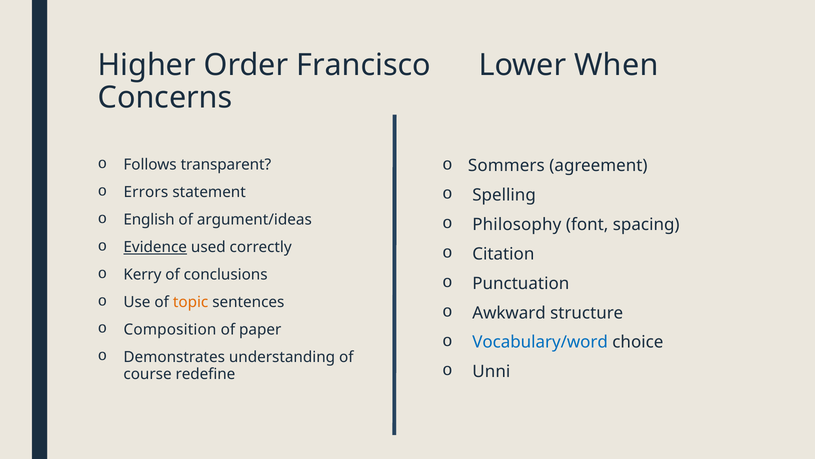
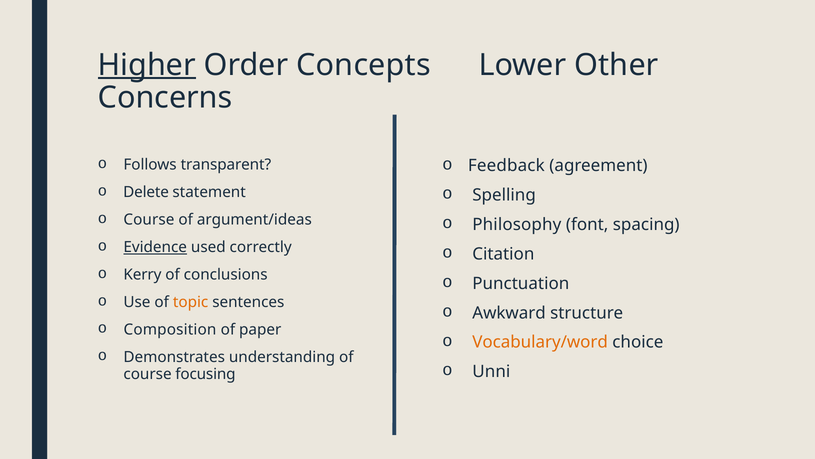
Higher underline: none -> present
Francisco: Francisco -> Concepts
When: When -> Other
Sommers: Sommers -> Feedback
Errors: Errors -> Delete
English at (149, 219): English -> Course
Vocabulary/word colour: blue -> orange
redefine: redefine -> focusing
